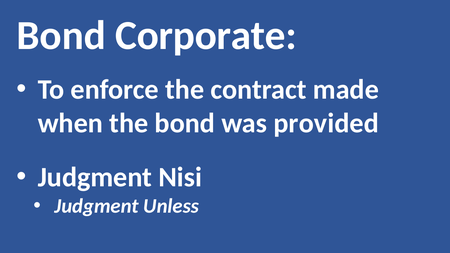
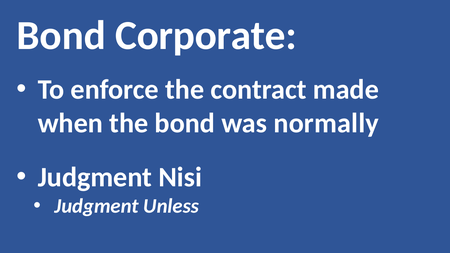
provided: provided -> normally
